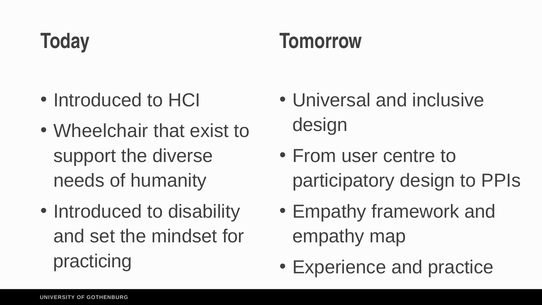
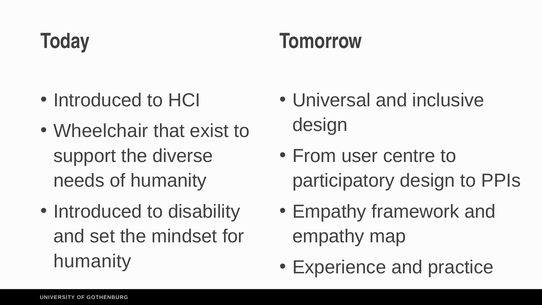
practicing at (93, 261): practicing -> humanity
